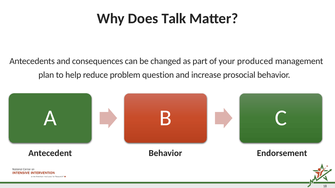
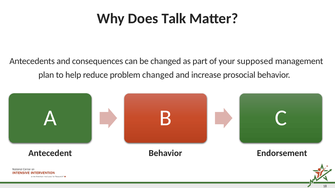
produced: produced -> supposed
problem question: question -> changed
